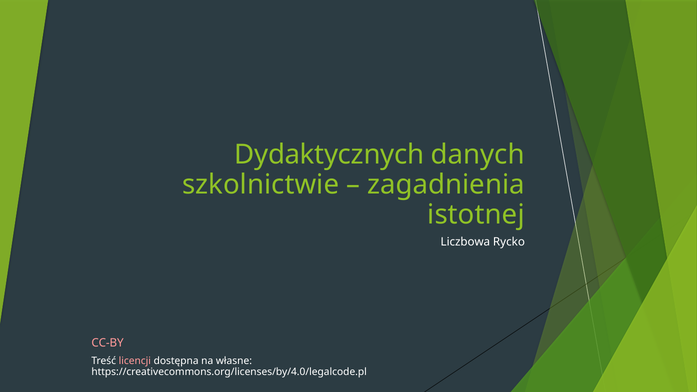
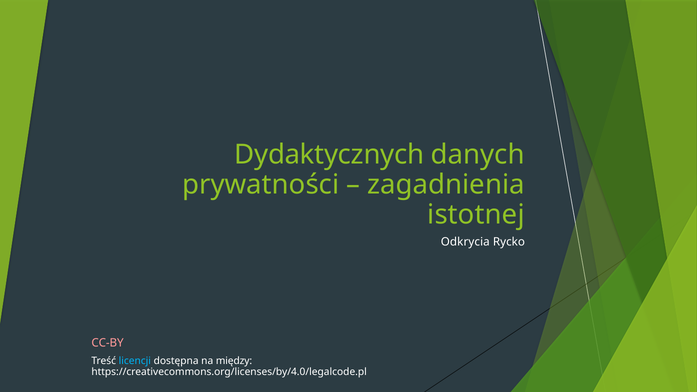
szkolnictwie: szkolnictwie -> prywatności
Liczbowa: Liczbowa -> Odkrycia
licencji colour: pink -> light blue
własne: własne -> między
